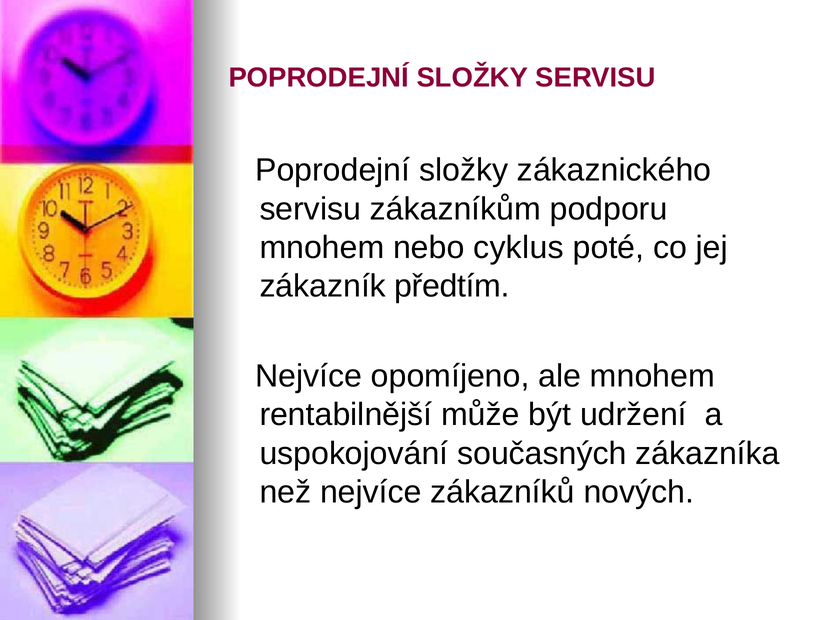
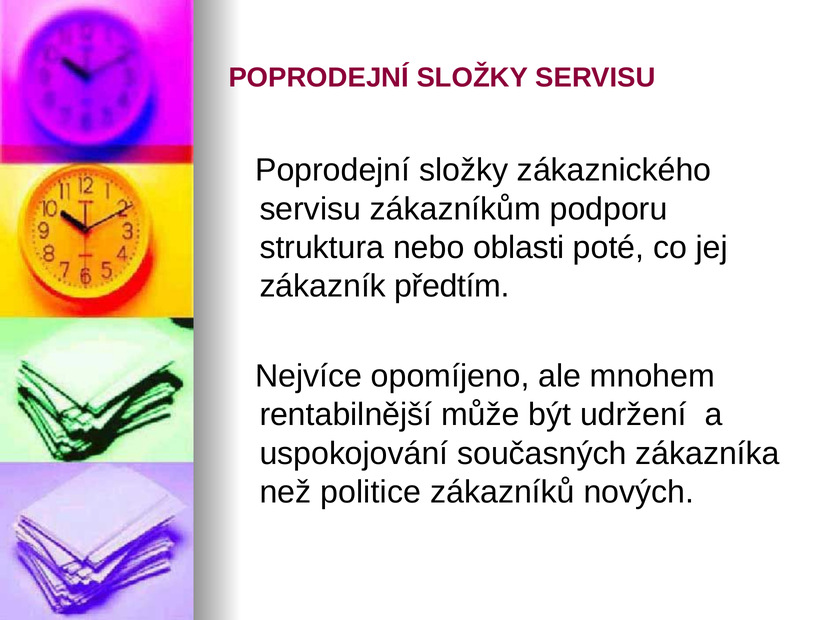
mnohem at (322, 247): mnohem -> struktura
cyklus: cyklus -> oblasti
než nejvíce: nejvíce -> politice
